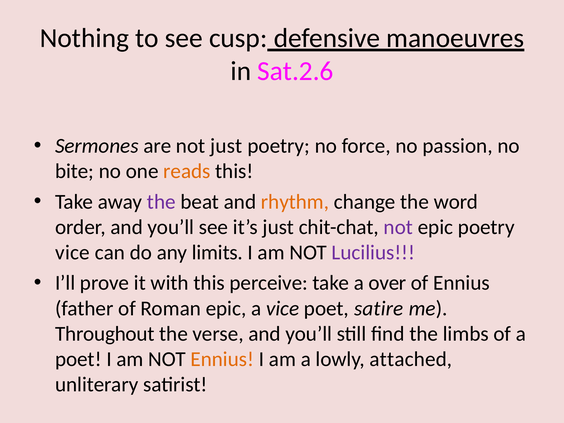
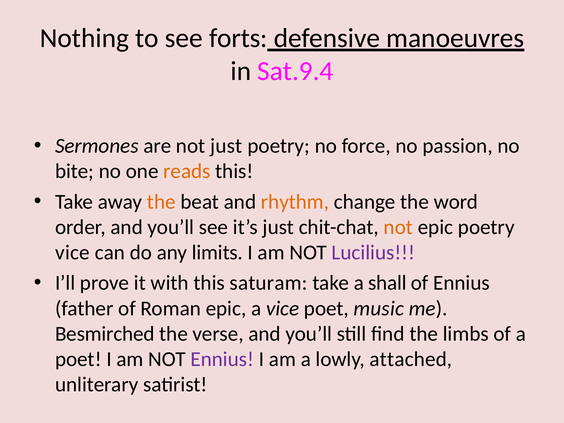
cusp: cusp -> forts
Sat.2.6: Sat.2.6 -> Sat.9.4
the at (161, 202) colour: purple -> orange
not at (398, 227) colour: purple -> orange
perceive: perceive -> saturam
over: over -> shall
satire: satire -> music
Throughout: Throughout -> Besmirched
Ennius at (222, 359) colour: orange -> purple
